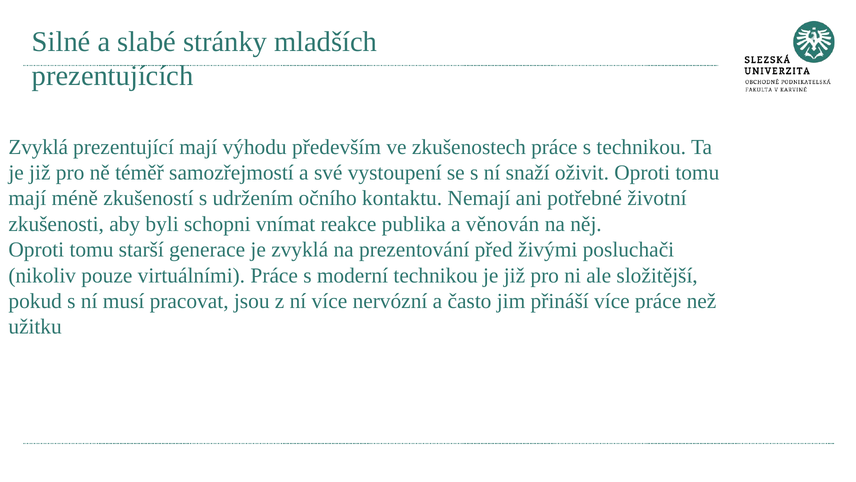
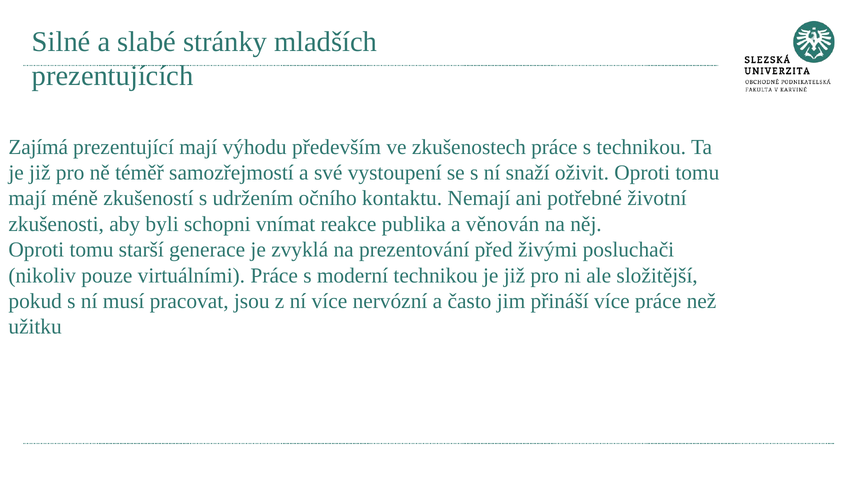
Zvyklá at (38, 147): Zvyklá -> Zajímá
